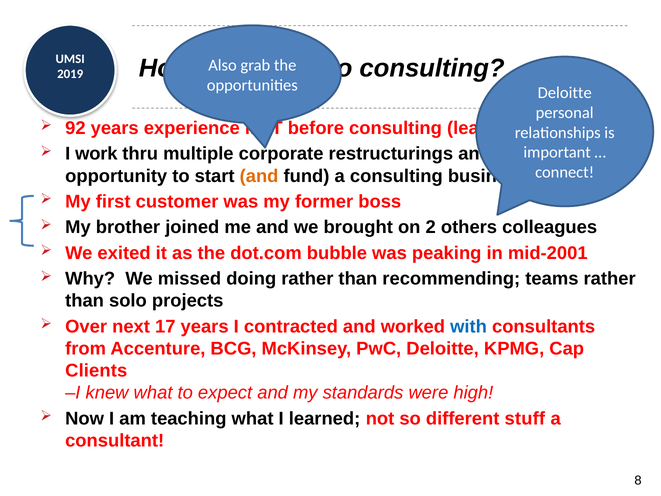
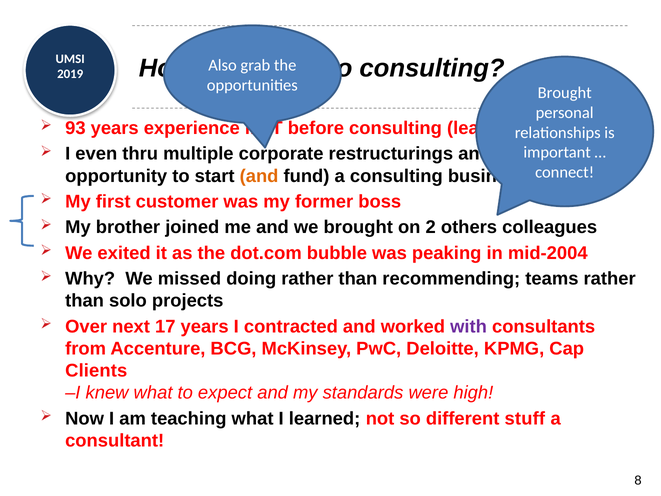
Deloitte at (565, 93): Deloitte -> Brought
92: 92 -> 93
work: work -> even
mid-2001: mid-2001 -> mid-2004
with colour: blue -> purple
